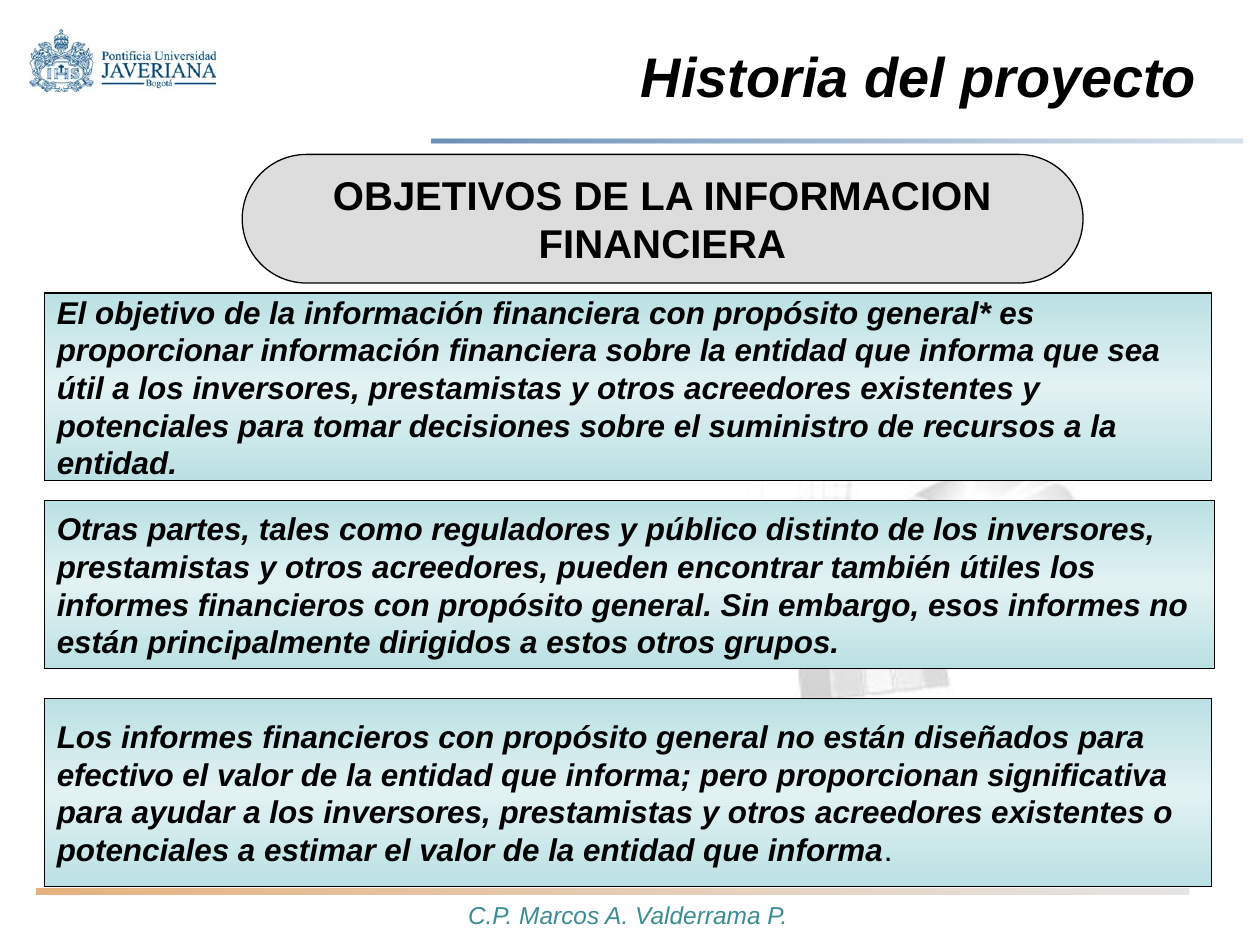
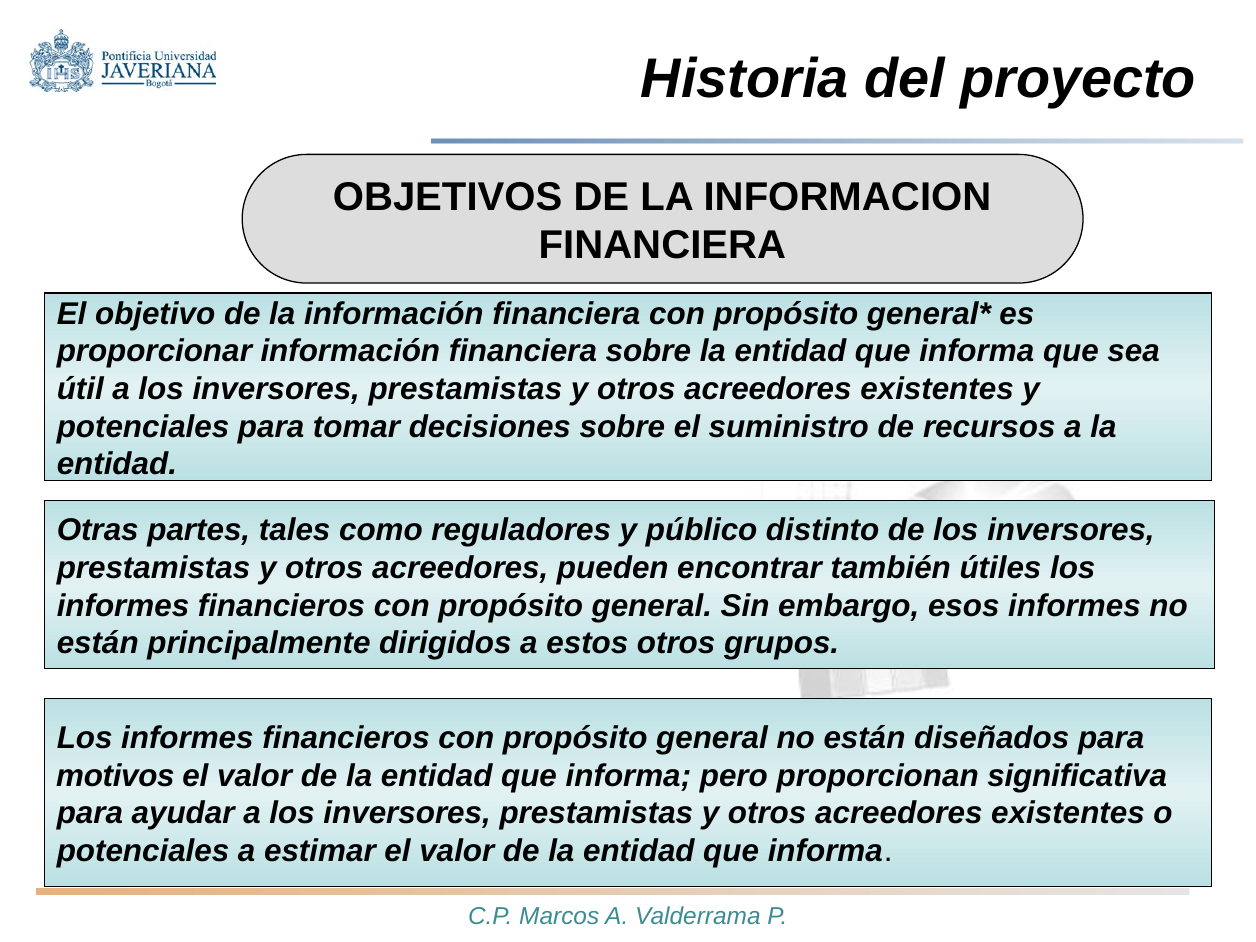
efectivo: efectivo -> motivos
